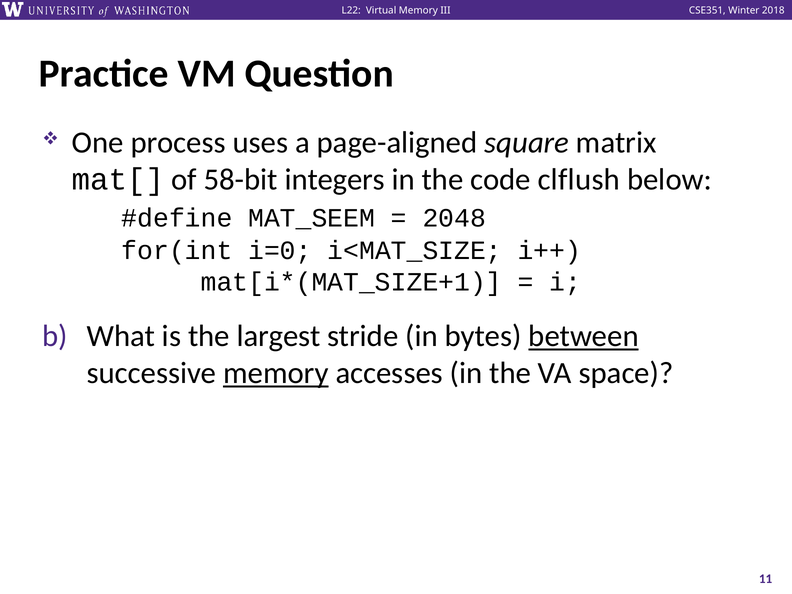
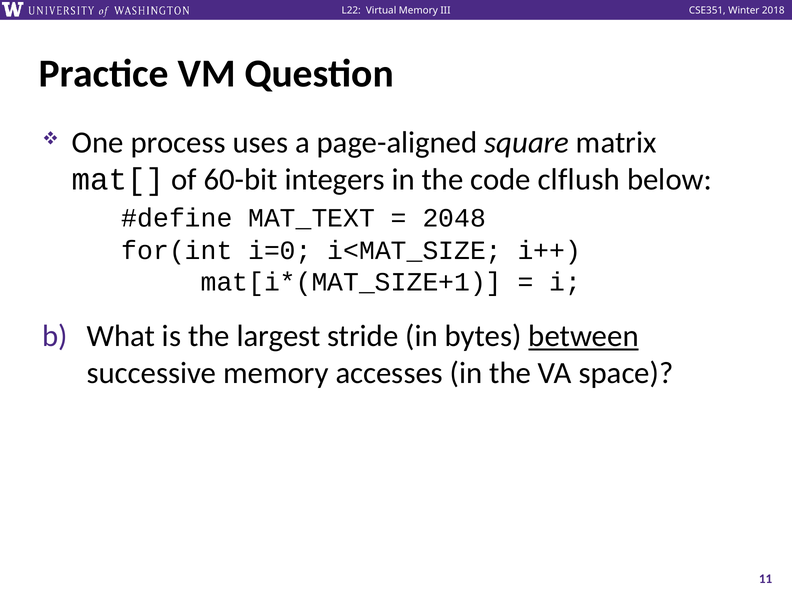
58-bit: 58-bit -> 60-bit
MAT_SEEM: MAT_SEEM -> MAT_TEXT
memory at (276, 373) underline: present -> none
